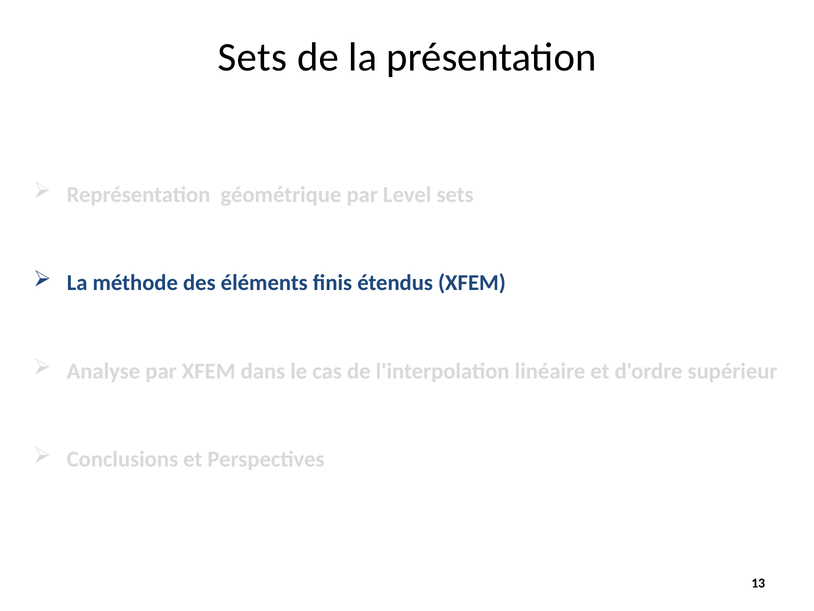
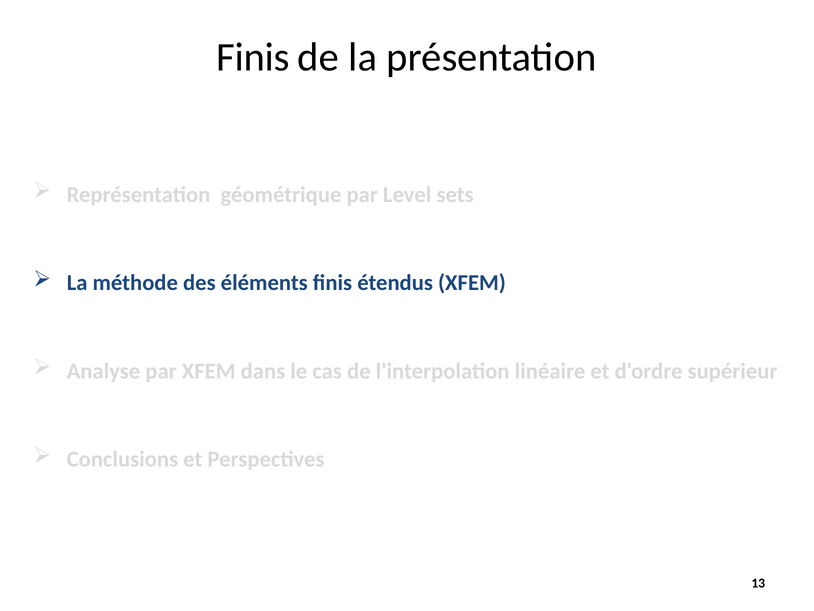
Sets at (253, 57): Sets -> Finis
